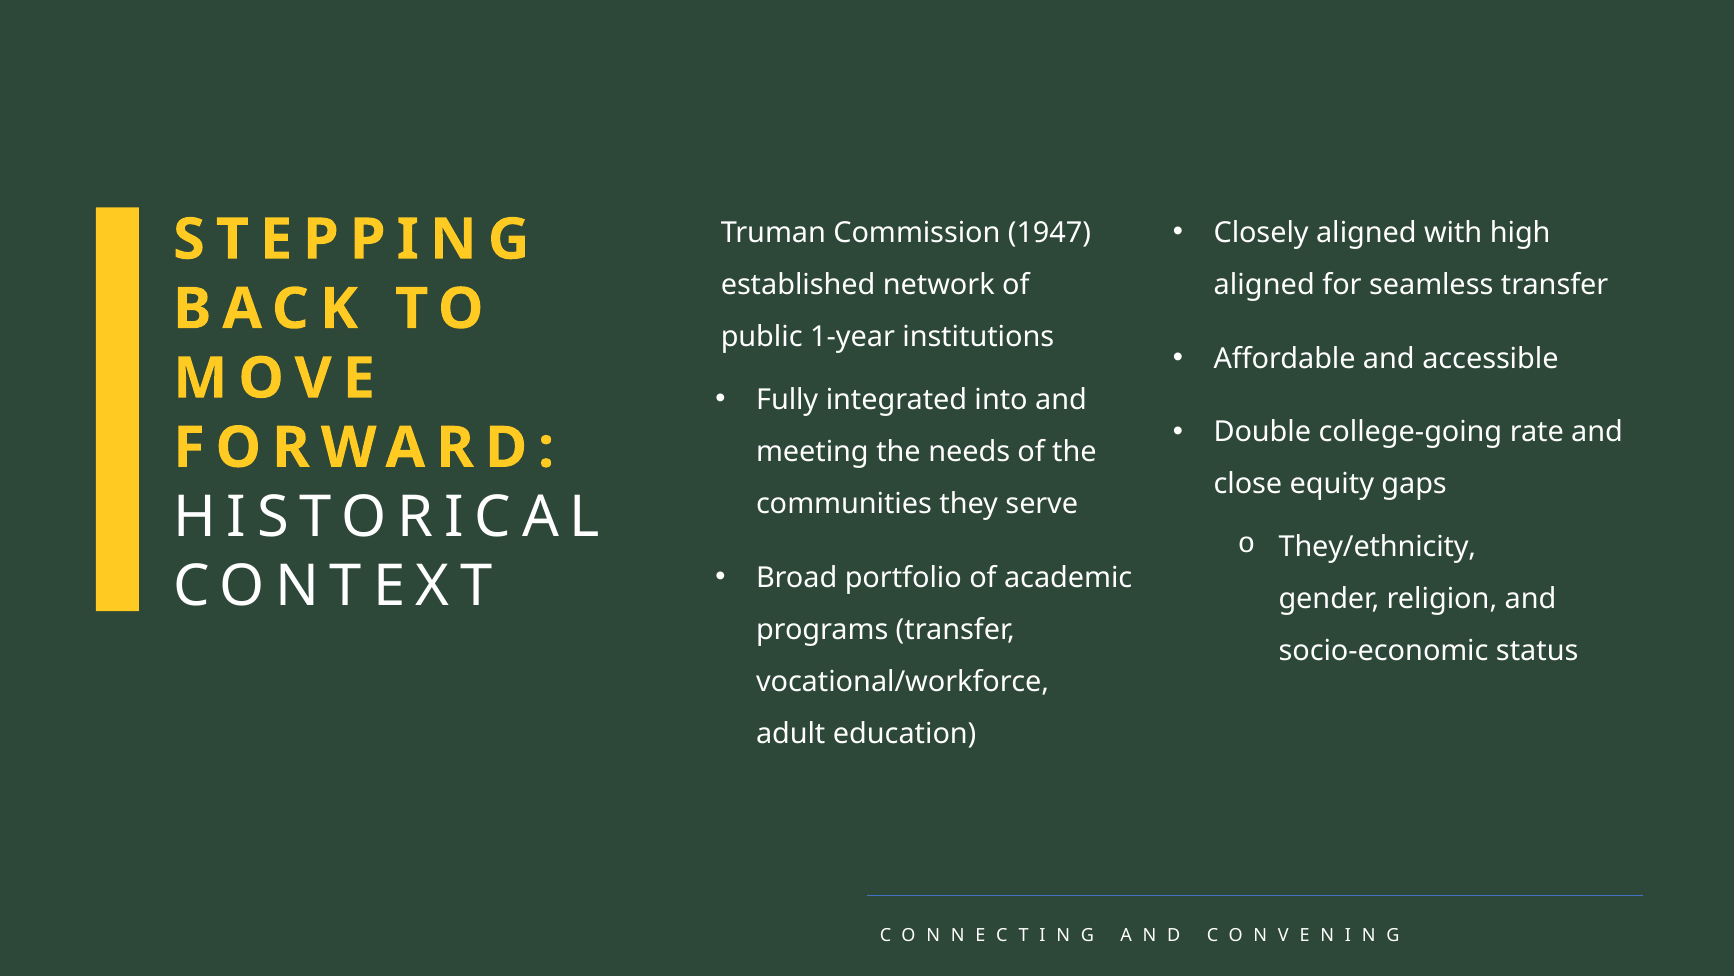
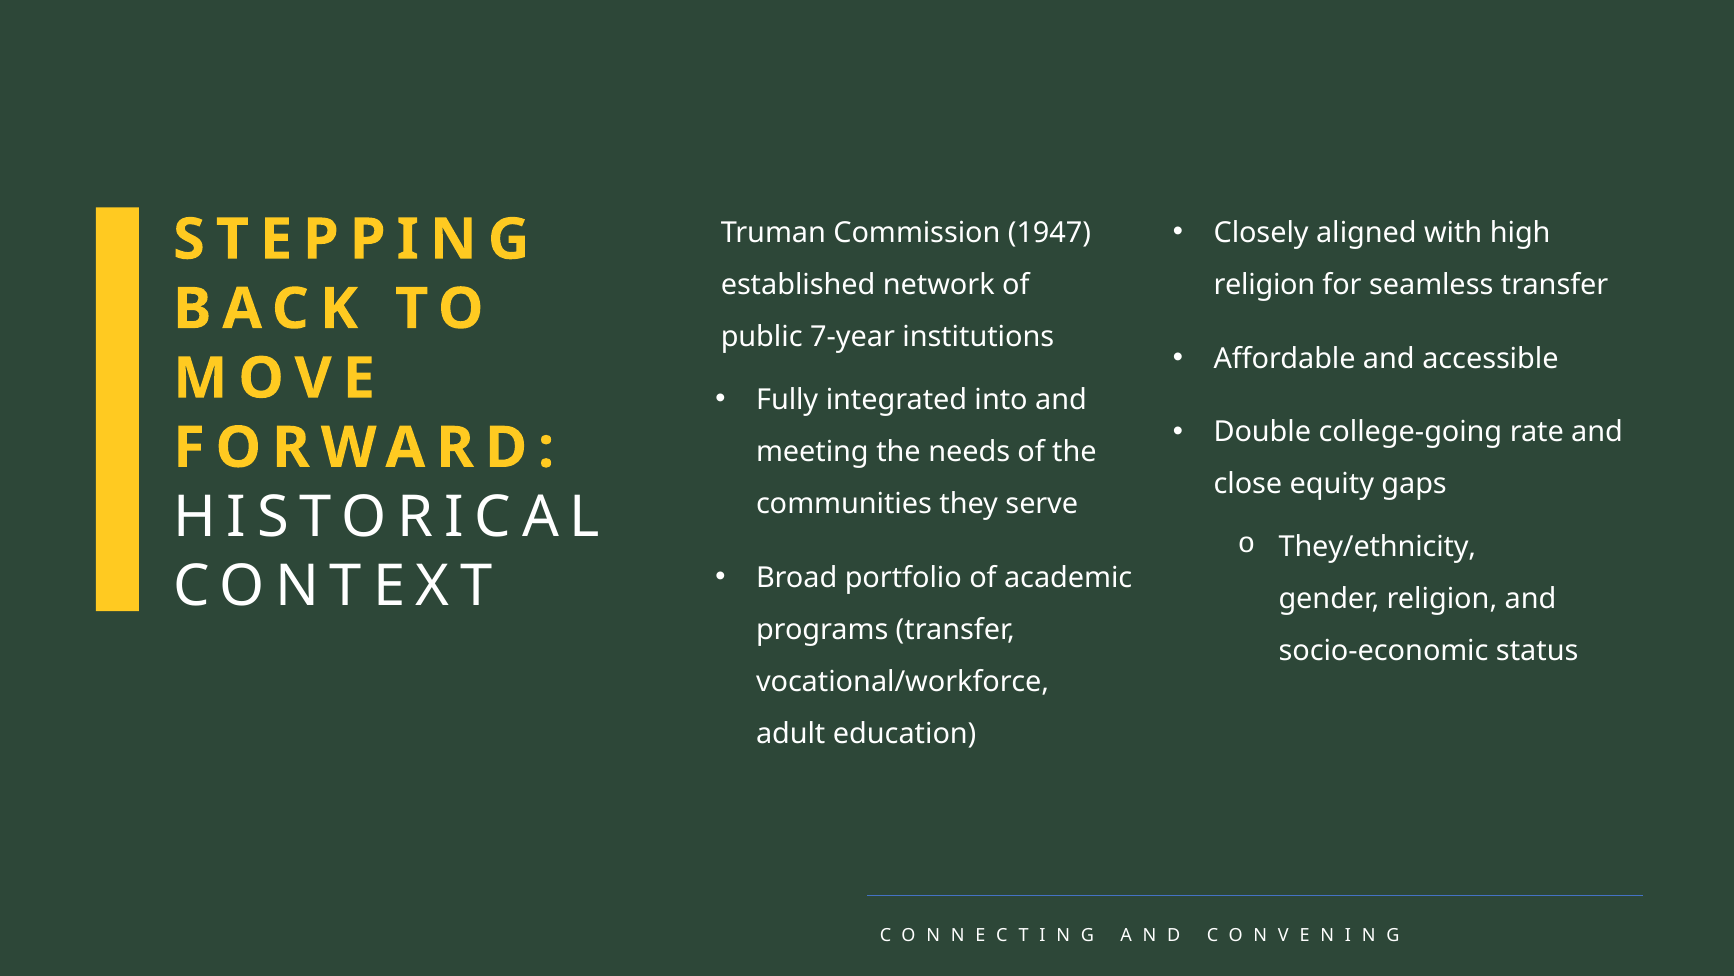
aligned at (1264, 285): aligned -> religion
1-year: 1-year -> 7-year
